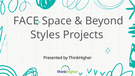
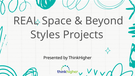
FACE: FACE -> REAL
